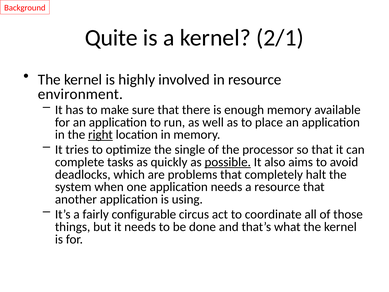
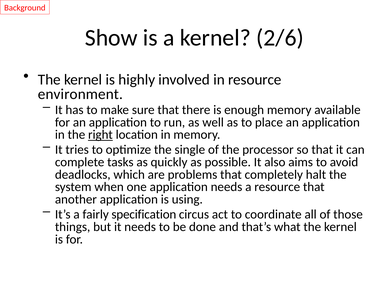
Quite: Quite -> Show
2/1: 2/1 -> 2/6
possible underline: present -> none
configurable: configurable -> specification
